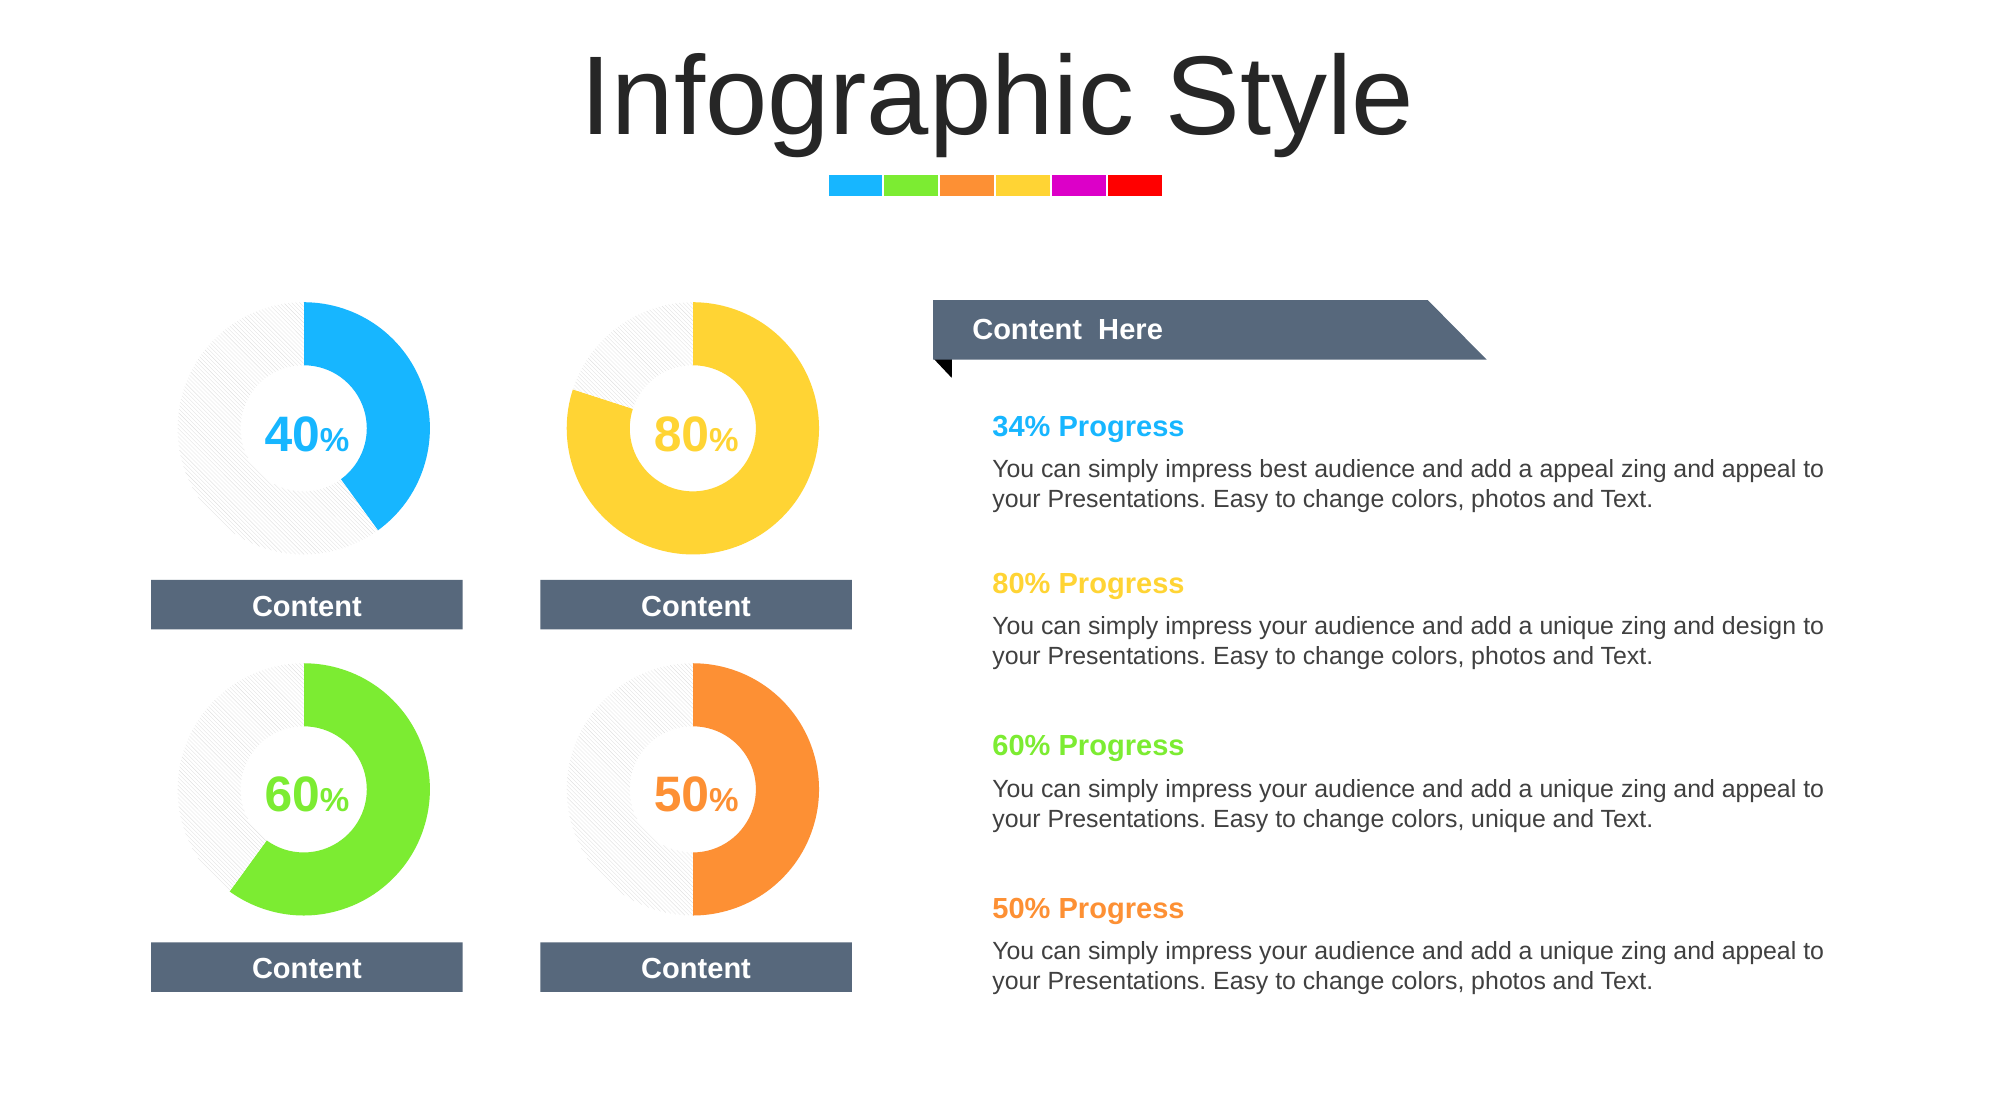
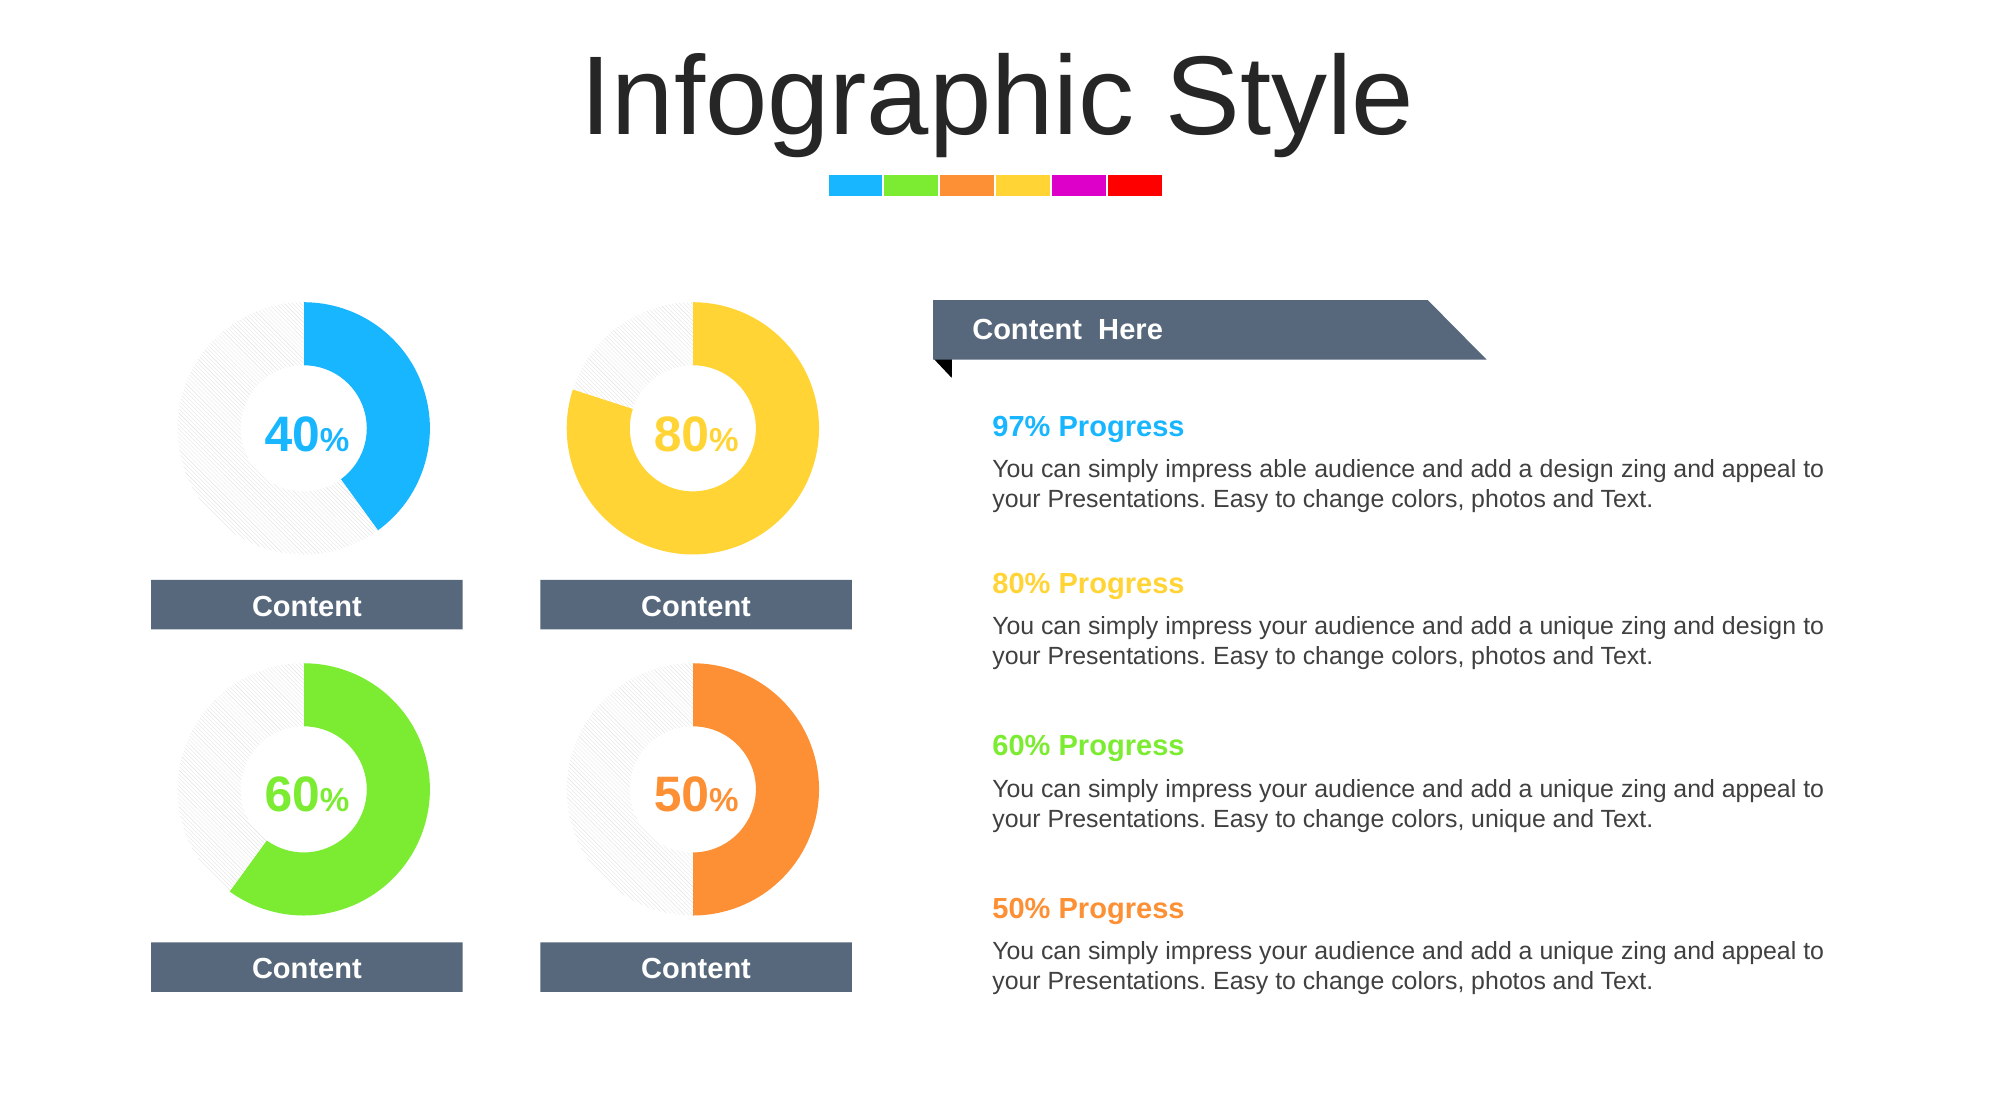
34%: 34% -> 97%
best: best -> able
a appeal: appeal -> design
